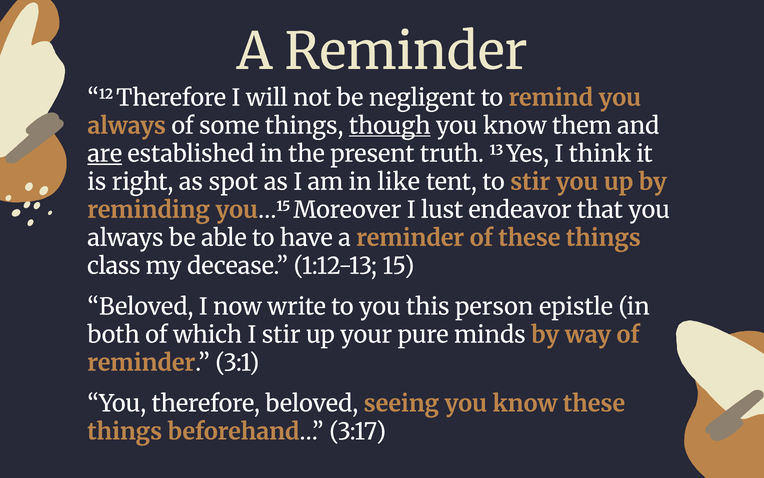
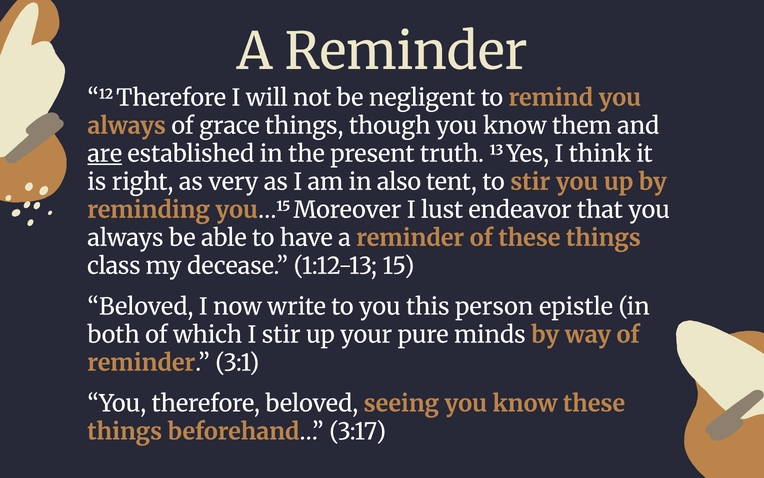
some: some -> grace
though underline: present -> none
spot: spot -> very
like: like -> also
